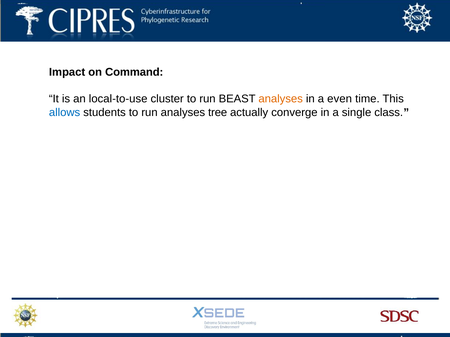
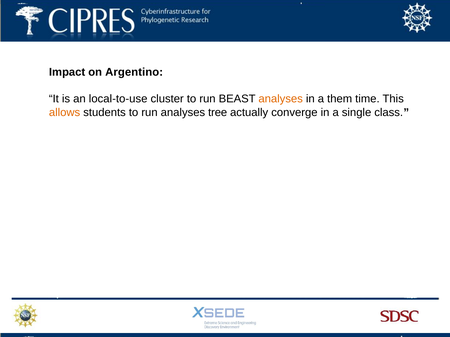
Command: Command -> Argentino
even: even -> them
allows colour: blue -> orange
